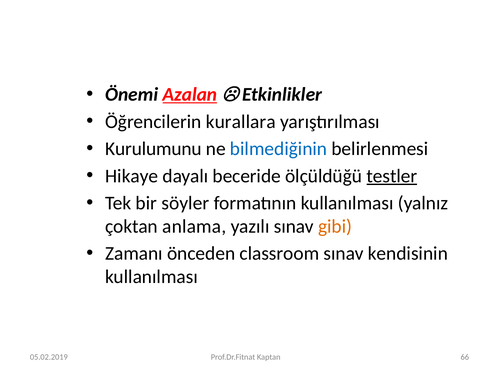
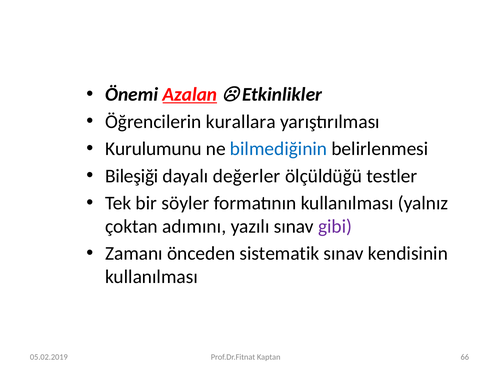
Hikaye: Hikaye -> Bileşiği
beceride: beceride -> değerler
testler underline: present -> none
anlama: anlama -> adımını
gibi colour: orange -> purple
classroom: classroom -> sistematik
